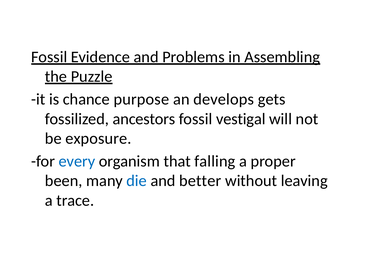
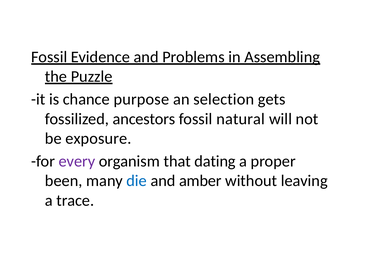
develops: develops -> selection
vestigal: vestigal -> natural
every colour: blue -> purple
falling: falling -> dating
better: better -> amber
